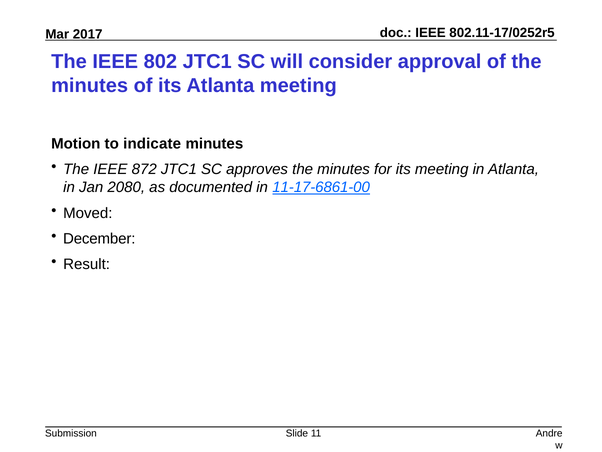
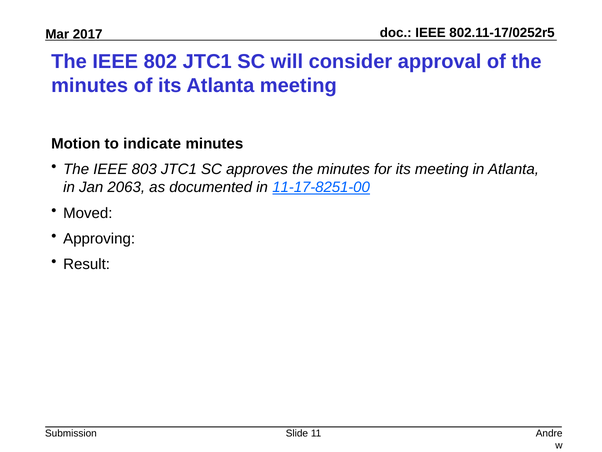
872: 872 -> 803
2080: 2080 -> 2063
11-17-6861-00: 11-17-6861-00 -> 11-17-8251-00
December: December -> Approving
